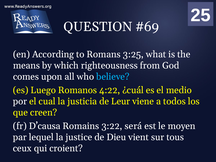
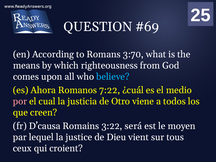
3:25: 3:25 -> 3:70
Luego: Luego -> Ahora
4:22: 4:22 -> 7:22
por colour: white -> pink
Leur: Leur -> Otro
